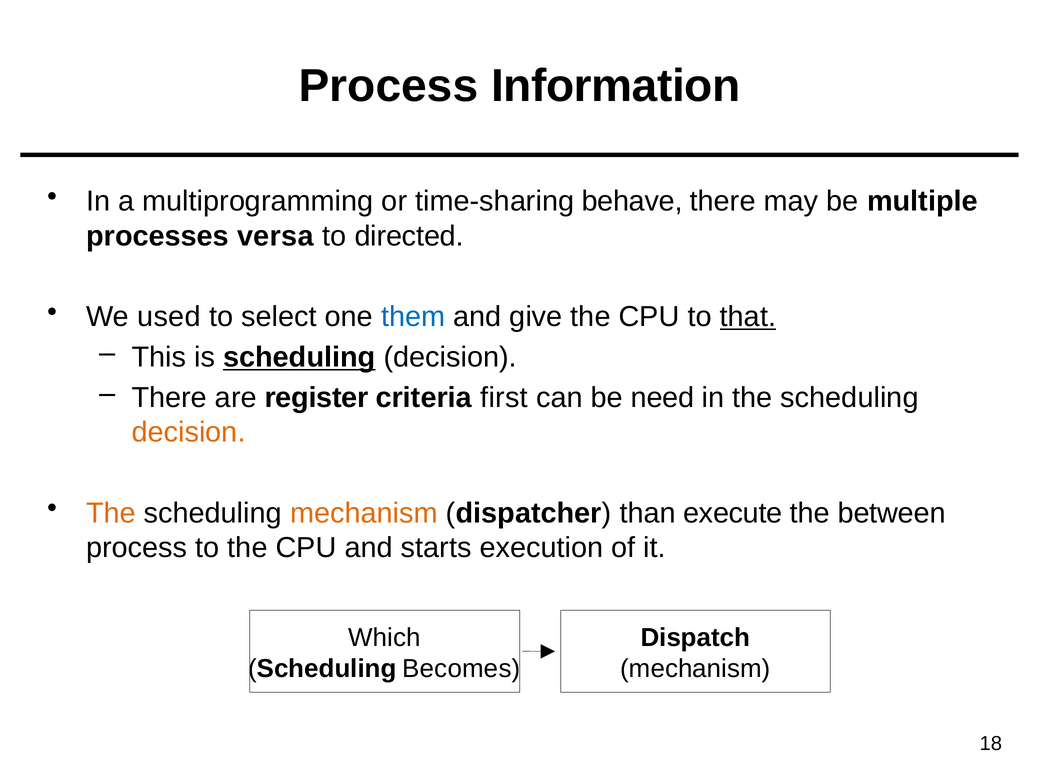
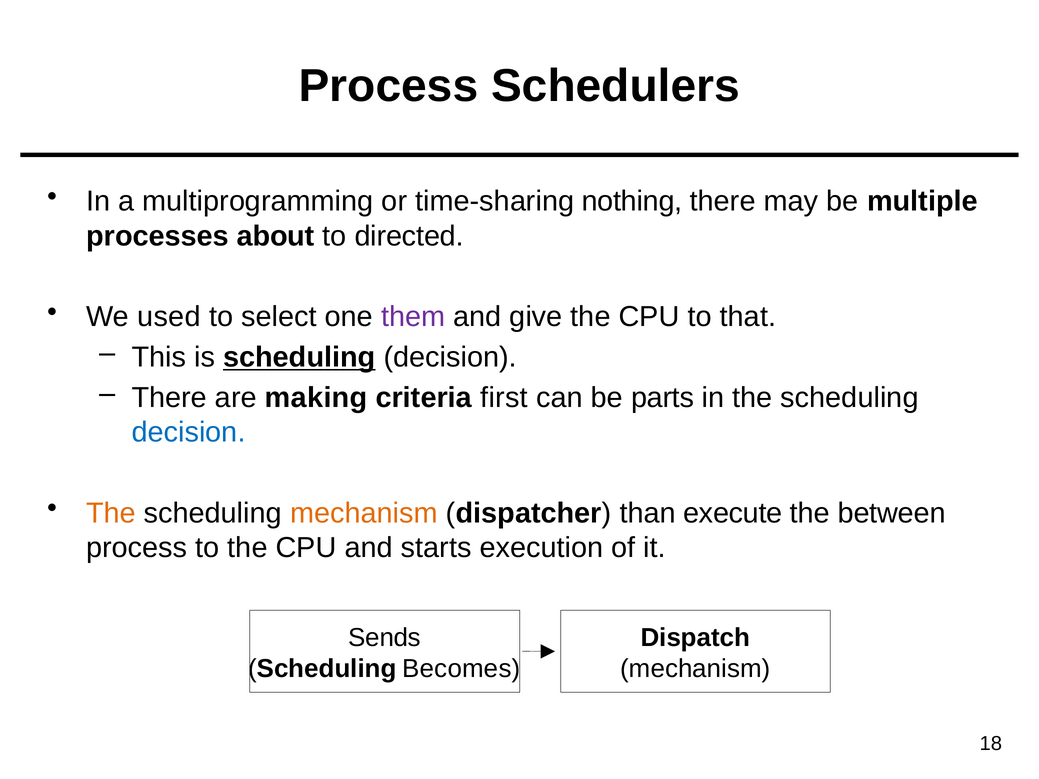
Information: Information -> Schedulers
behave: behave -> nothing
versa: versa -> about
them colour: blue -> purple
that underline: present -> none
register: register -> making
need: need -> parts
decision at (189, 432) colour: orange -> blue
Which: Which -> Sends
